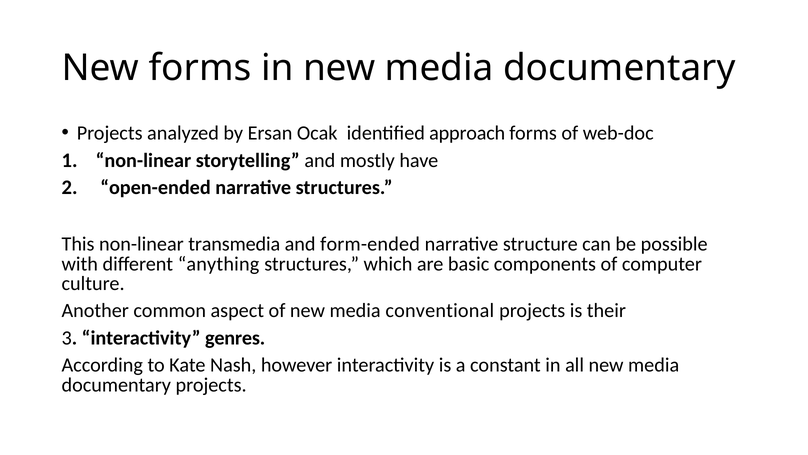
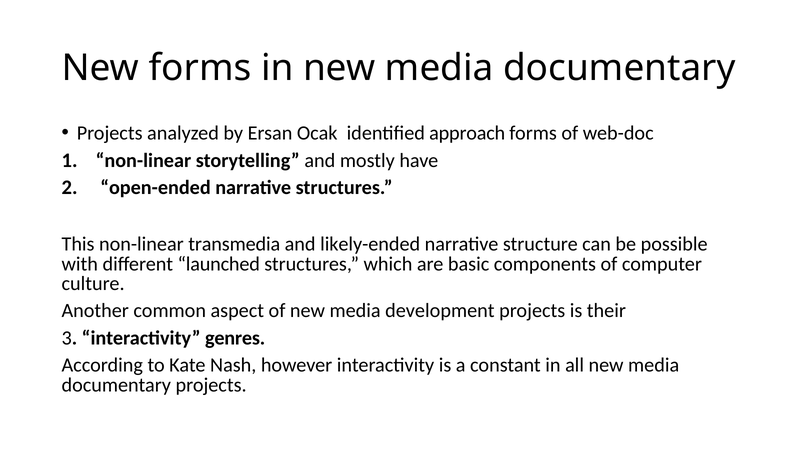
form-ended: form-ended -> likely-ended
anything: anything -> launched
conventional: conventional -> development
